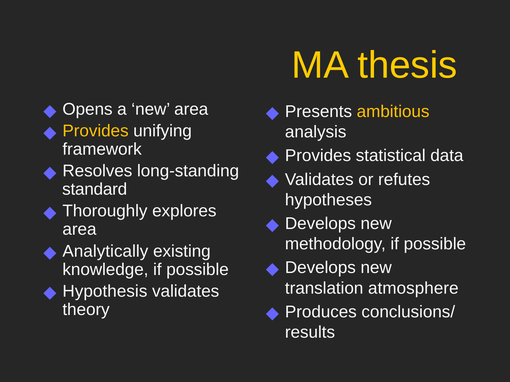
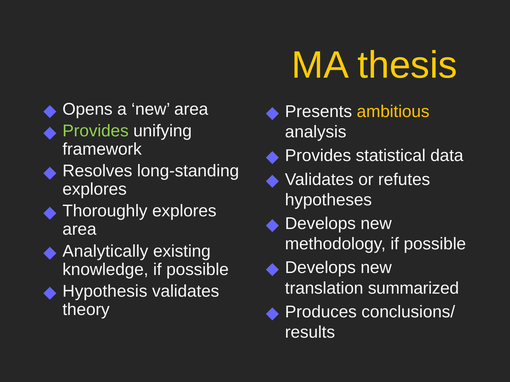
Provides at (96, 131) colour: yellow -> light green
standard at (95, 190): standard -> explores
atmosphere: atmosphere -> summarized
